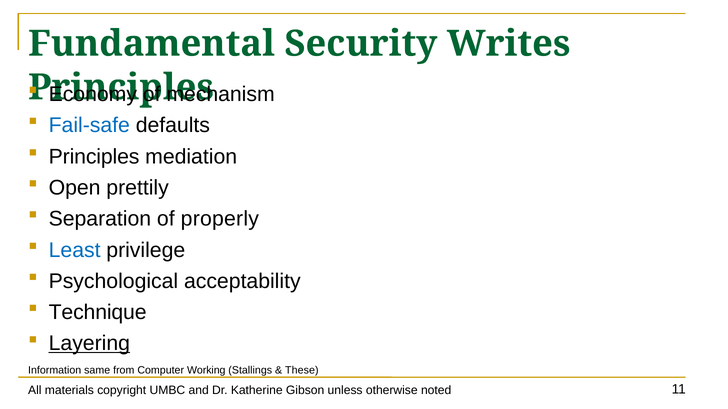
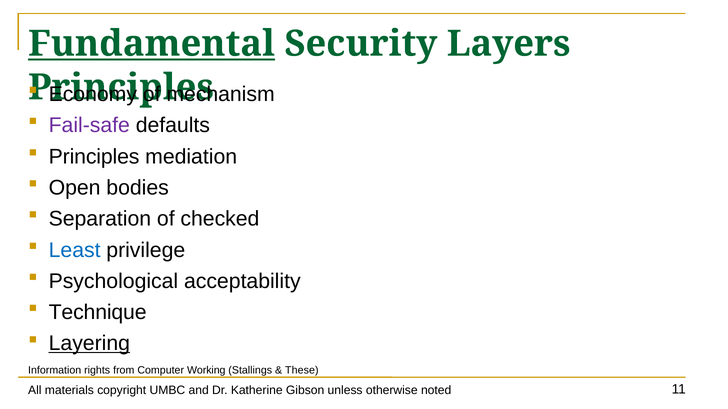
Fundamental underline: none -> present
Writes: Writes -> Layers
Fail-safe colour: blue -> purple
prettily: prettily -> bodies
properly: properly -> checked
same: same -> rights
